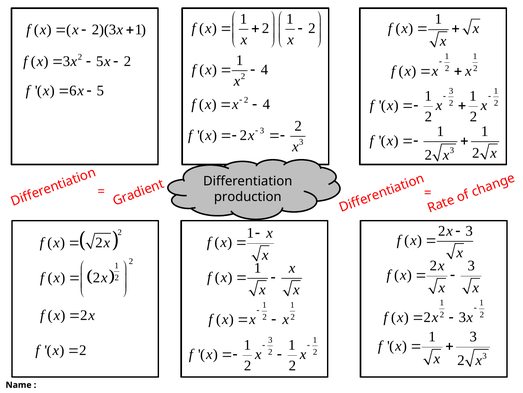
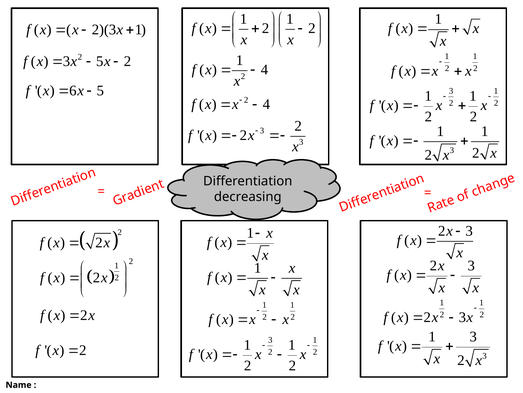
production: production -> decreasing
